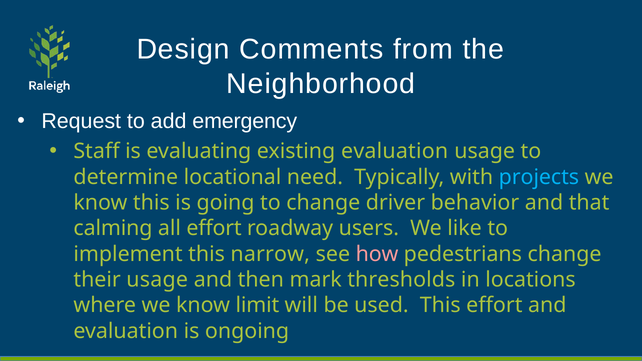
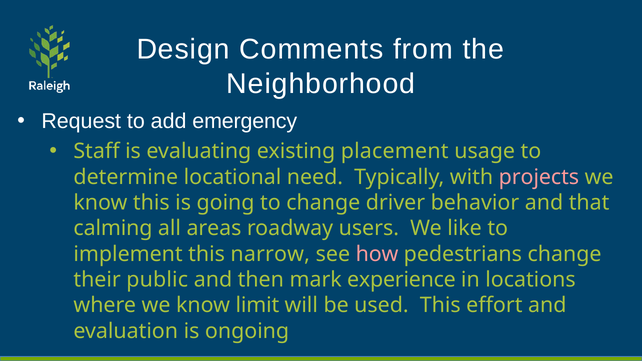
existing evaluation: evaluation -> placement
projects colour: light blue -> pink
all effort: effort -> areas
their usage: usage -> public
thresholds: thresholds -> experience
